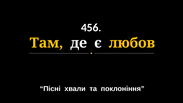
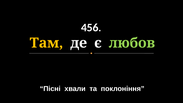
любов colour: yellow -> light green
